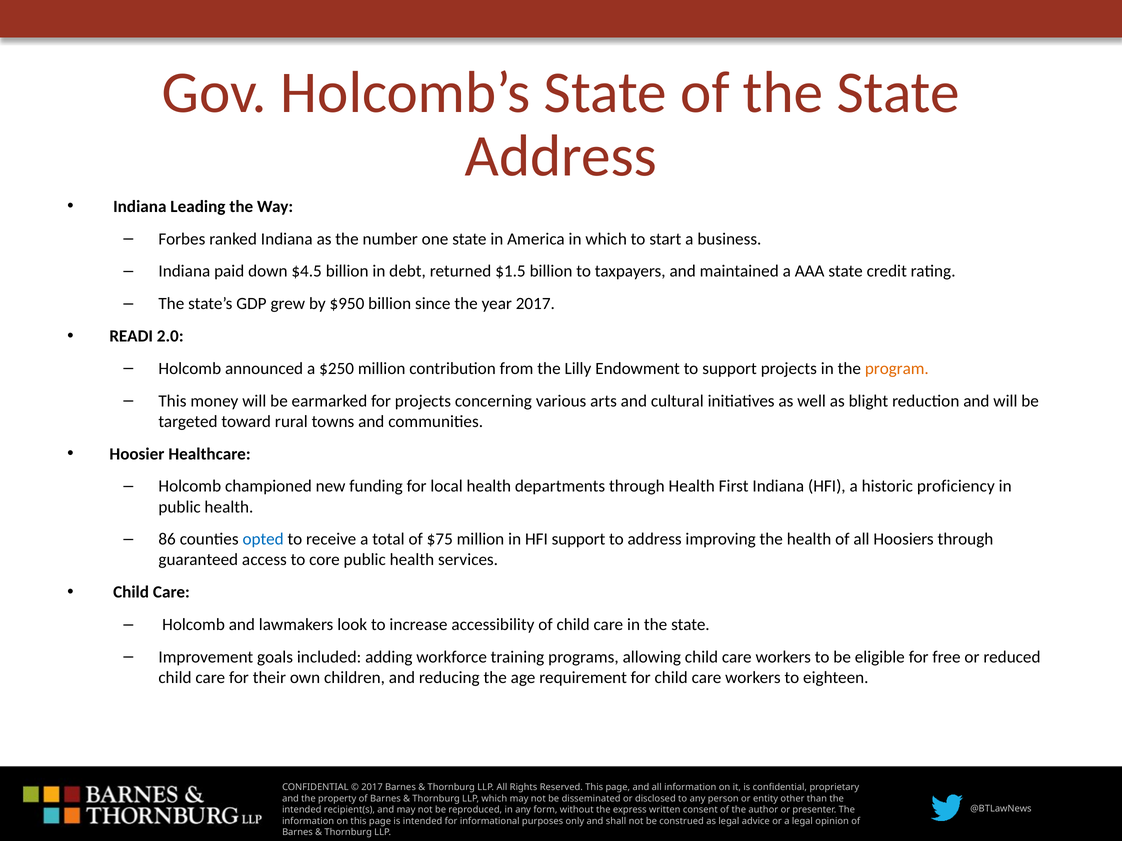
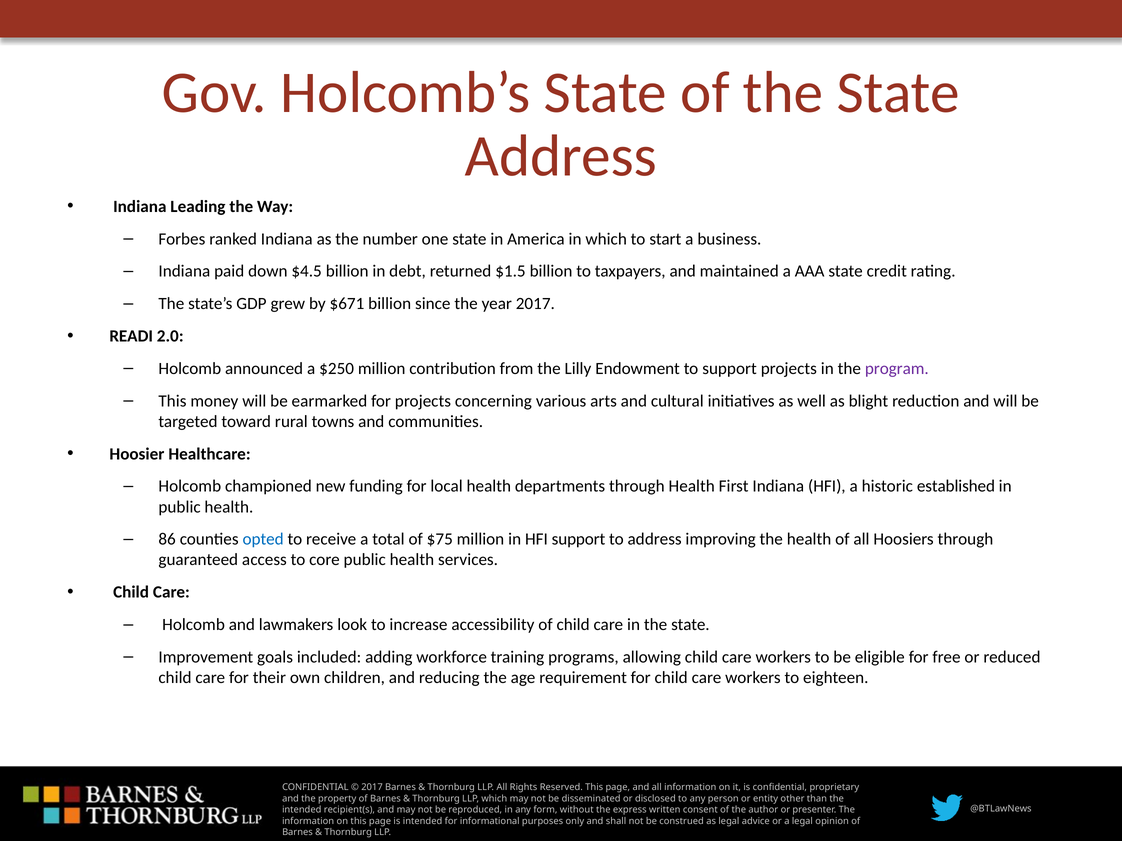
$950: $950 -> $671
program colour: orange -> purple
proficiency: proficiency -> established
